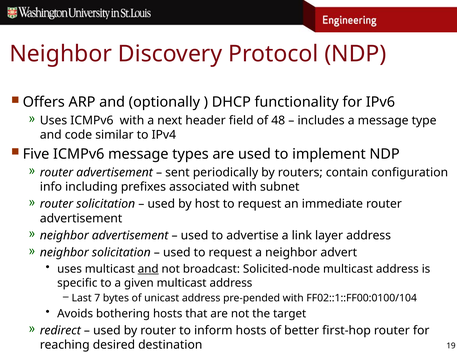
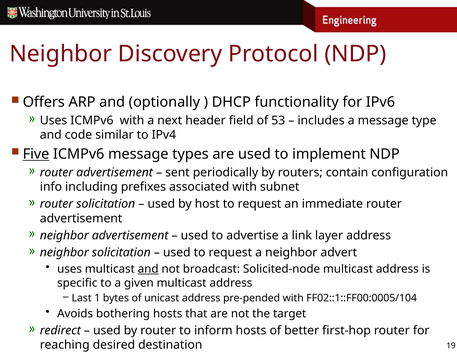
48: 48 -> 53
Five underline: none -> present
7: 7 -> 1
FF02::1::FF00:0100/104: FF02::1::FF00:0100/104 -> FF02::1::FF00:0005/104
